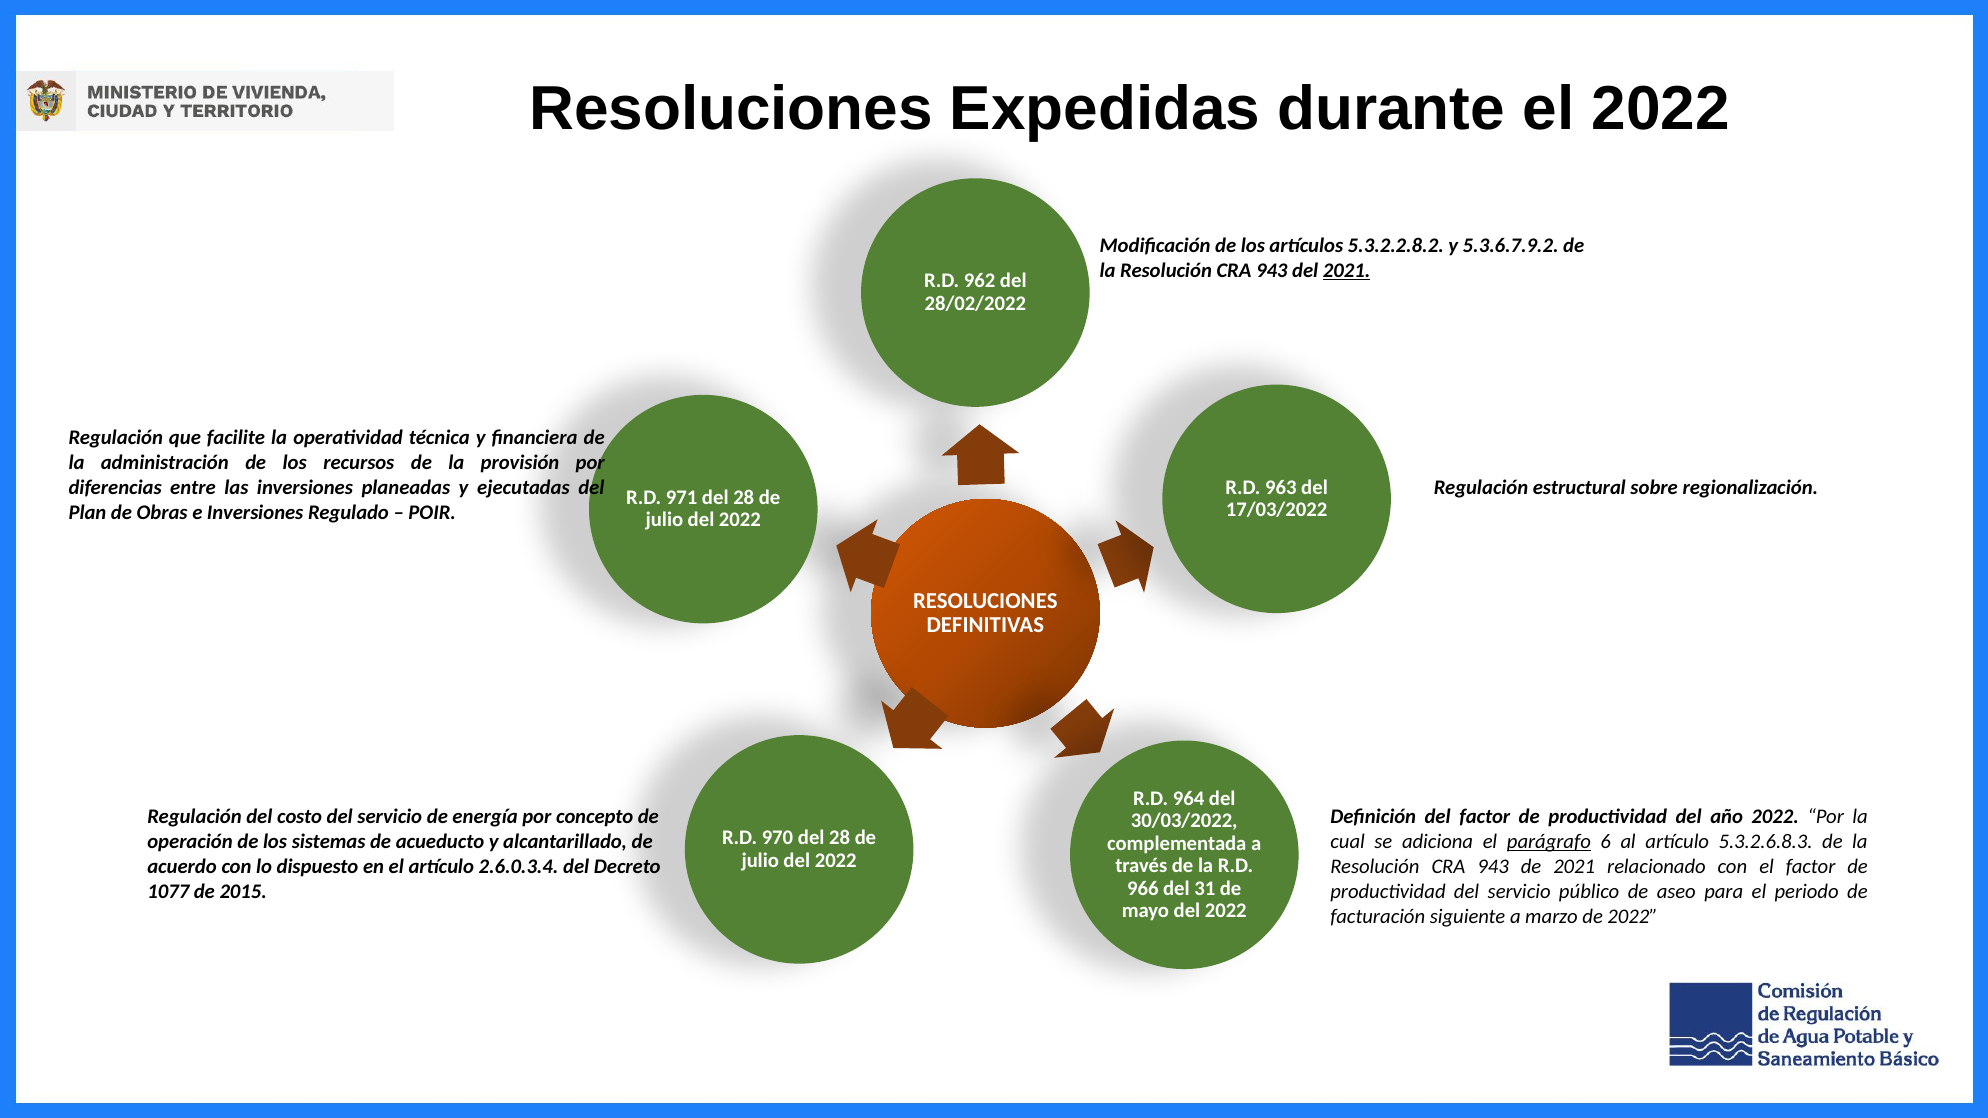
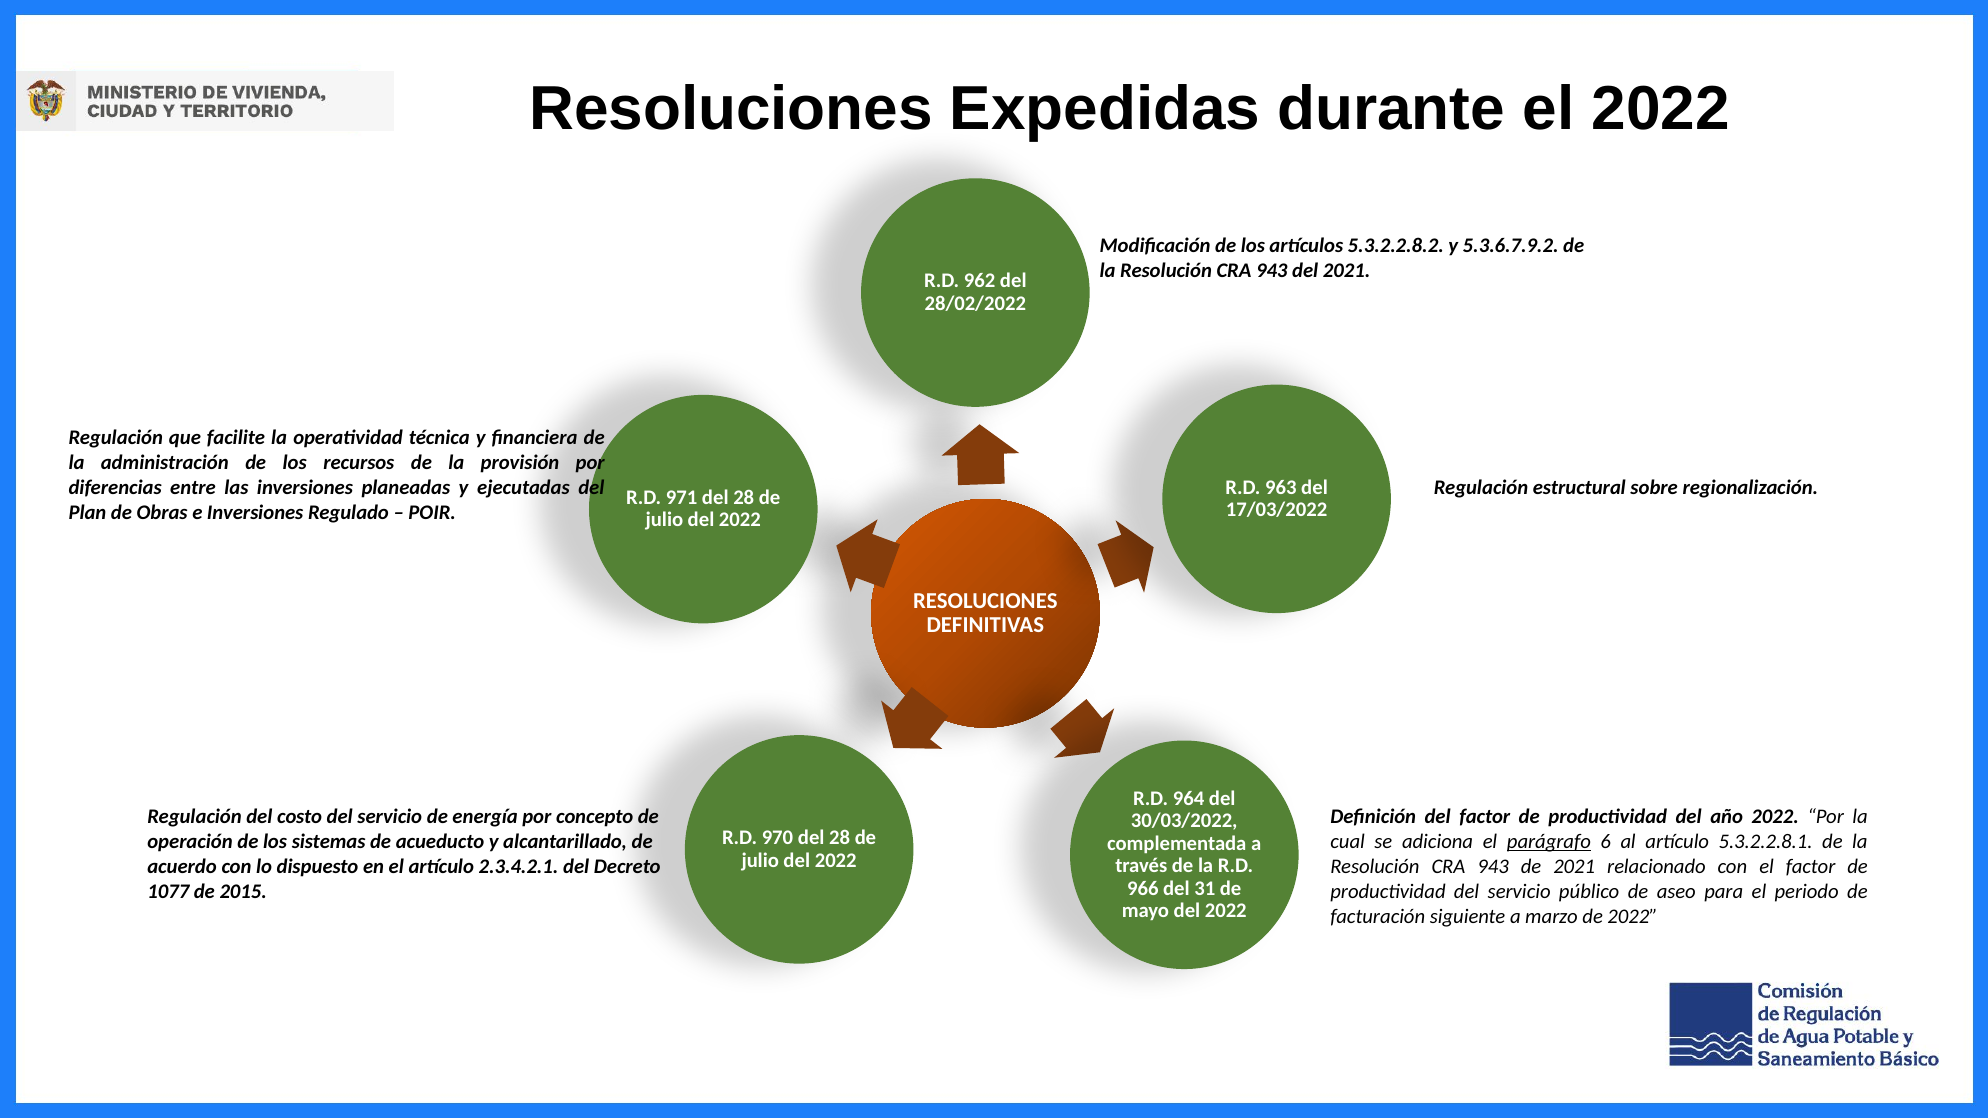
2021 at (1347, 271) underline: present -> none
5.3.2.6.8.3: 5.3.2.6.8.3 -> 5.3.2.2.8.1
2.6.0.3.4: 2.6.0.3.4 -> 2.3.4.2.1
